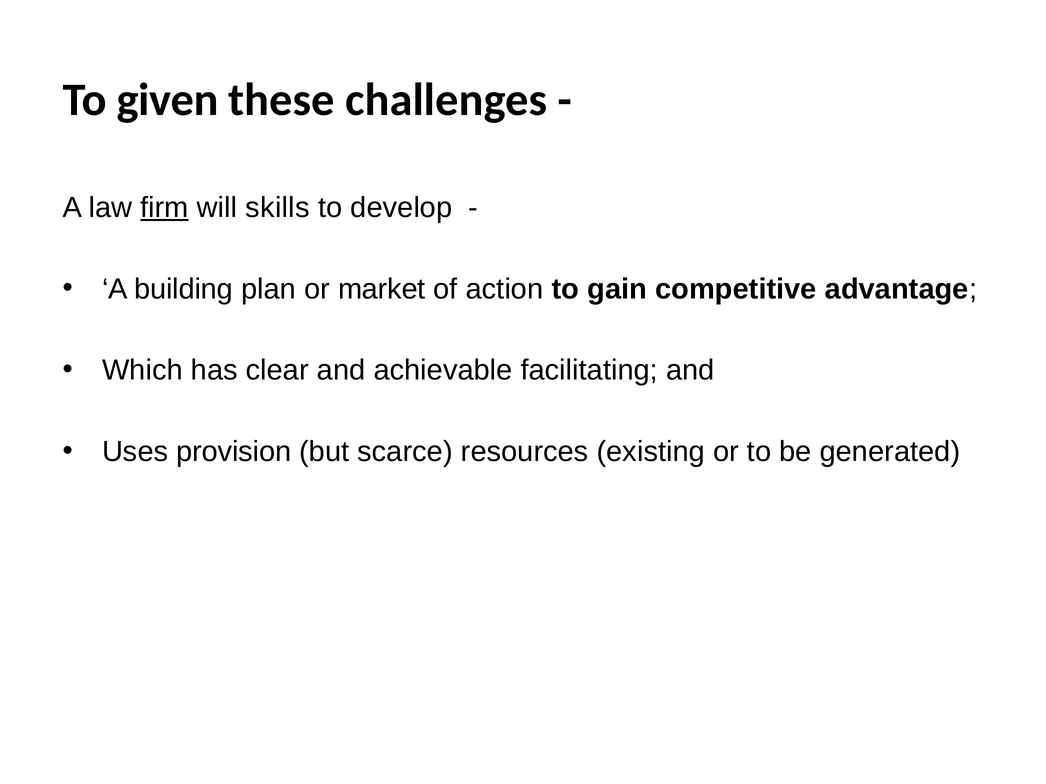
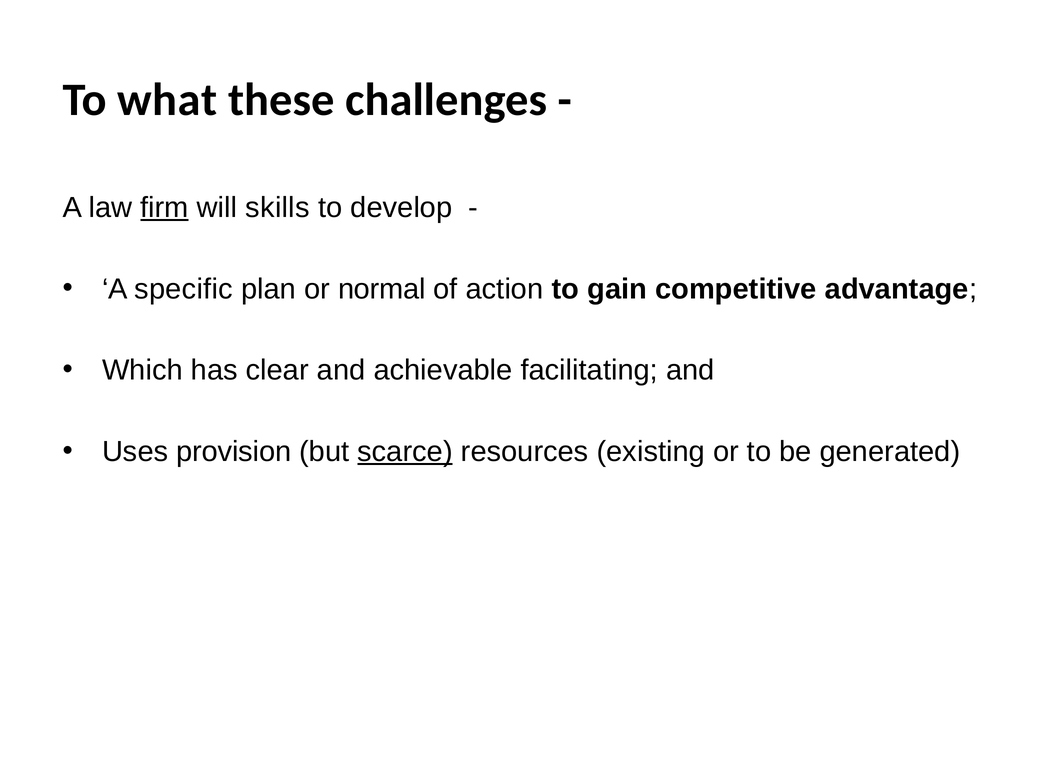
given: given -> what
building: building -> specific
market: market -> normal
scarce underline: none -> present
